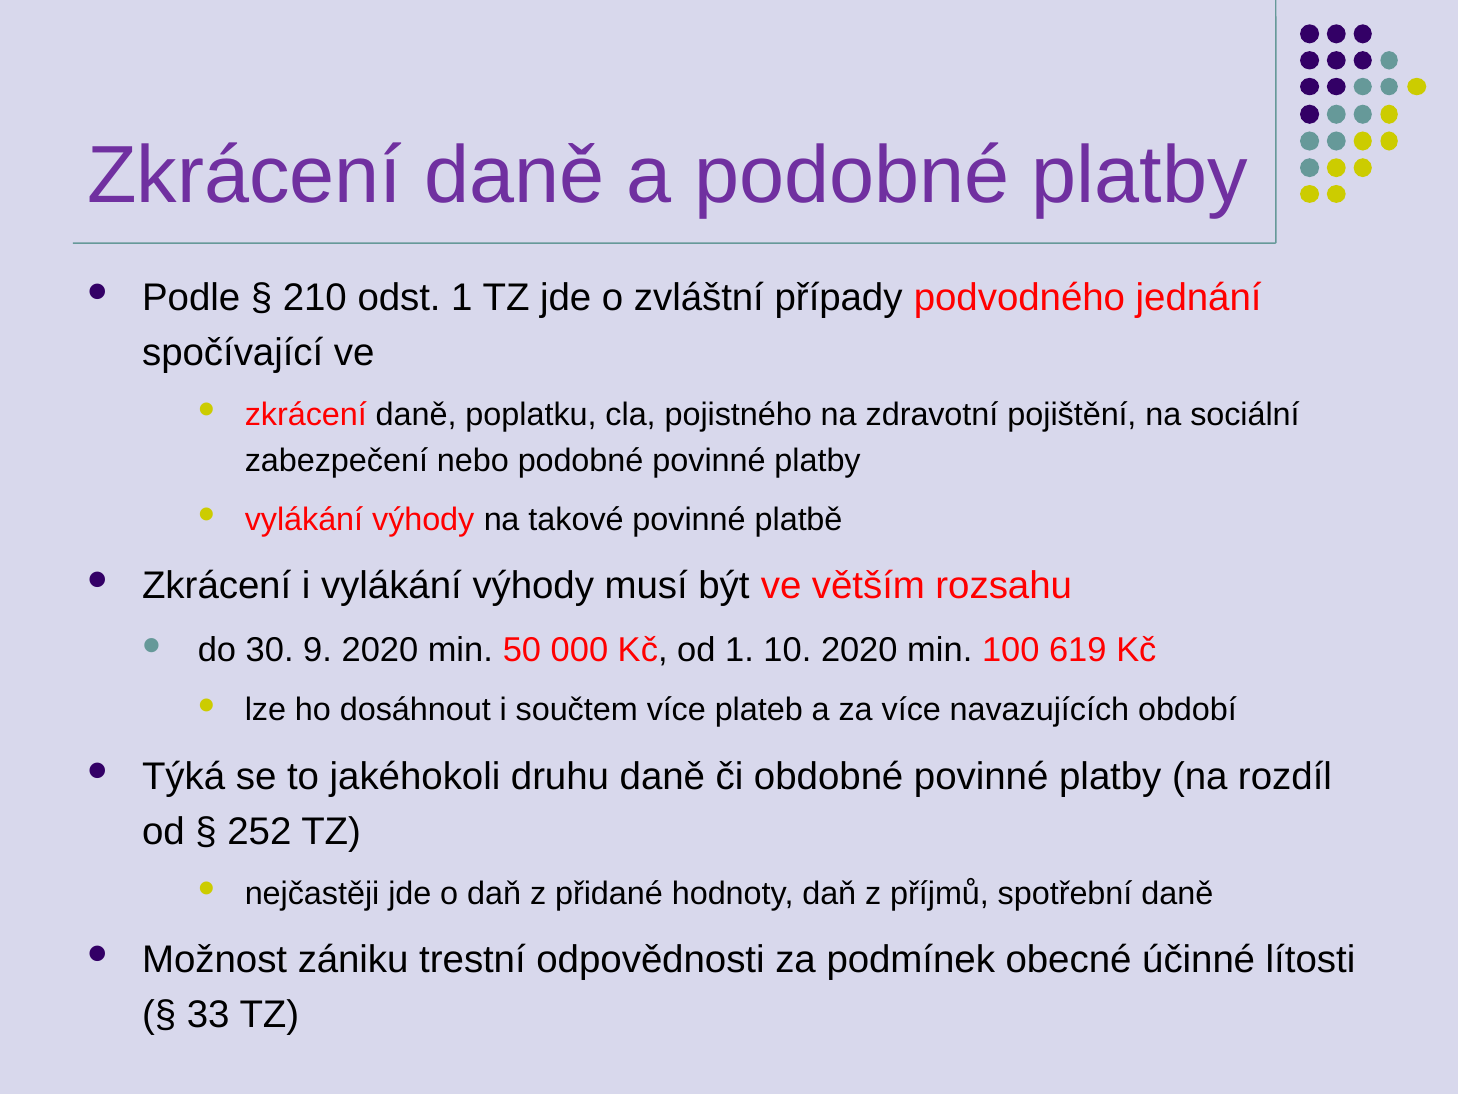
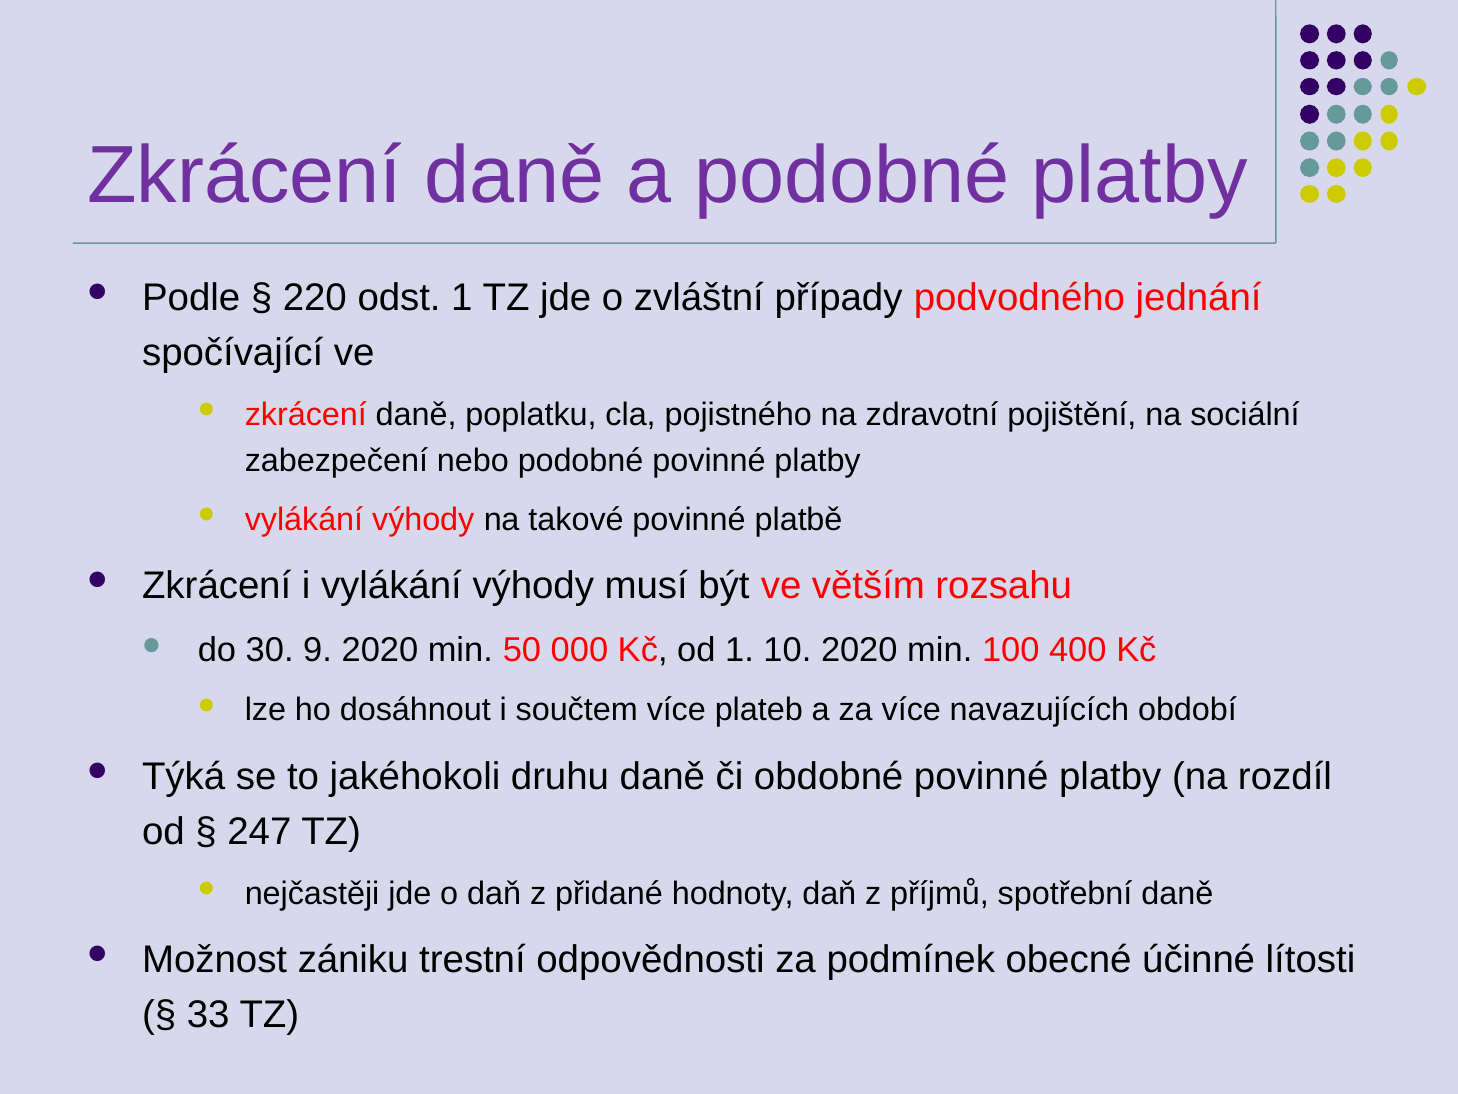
210: 210 -> 220
619: 619 -> 400
252: 252 -> 247
